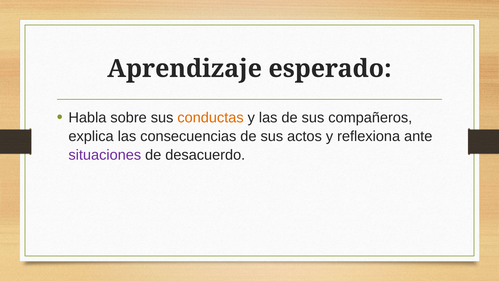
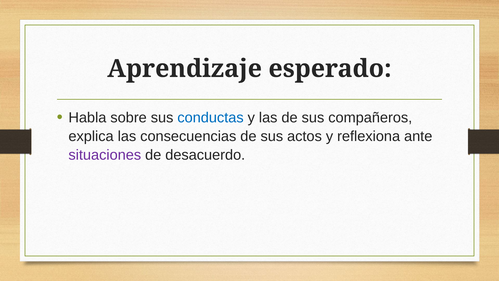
conductas colour: orange -> blue
